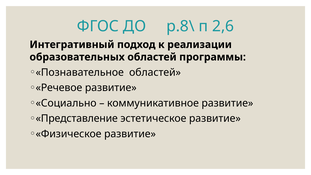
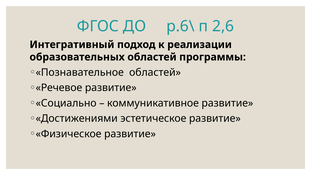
р.8\: р.8\ -> р.6\
Представление: Представление -> Достижениями
